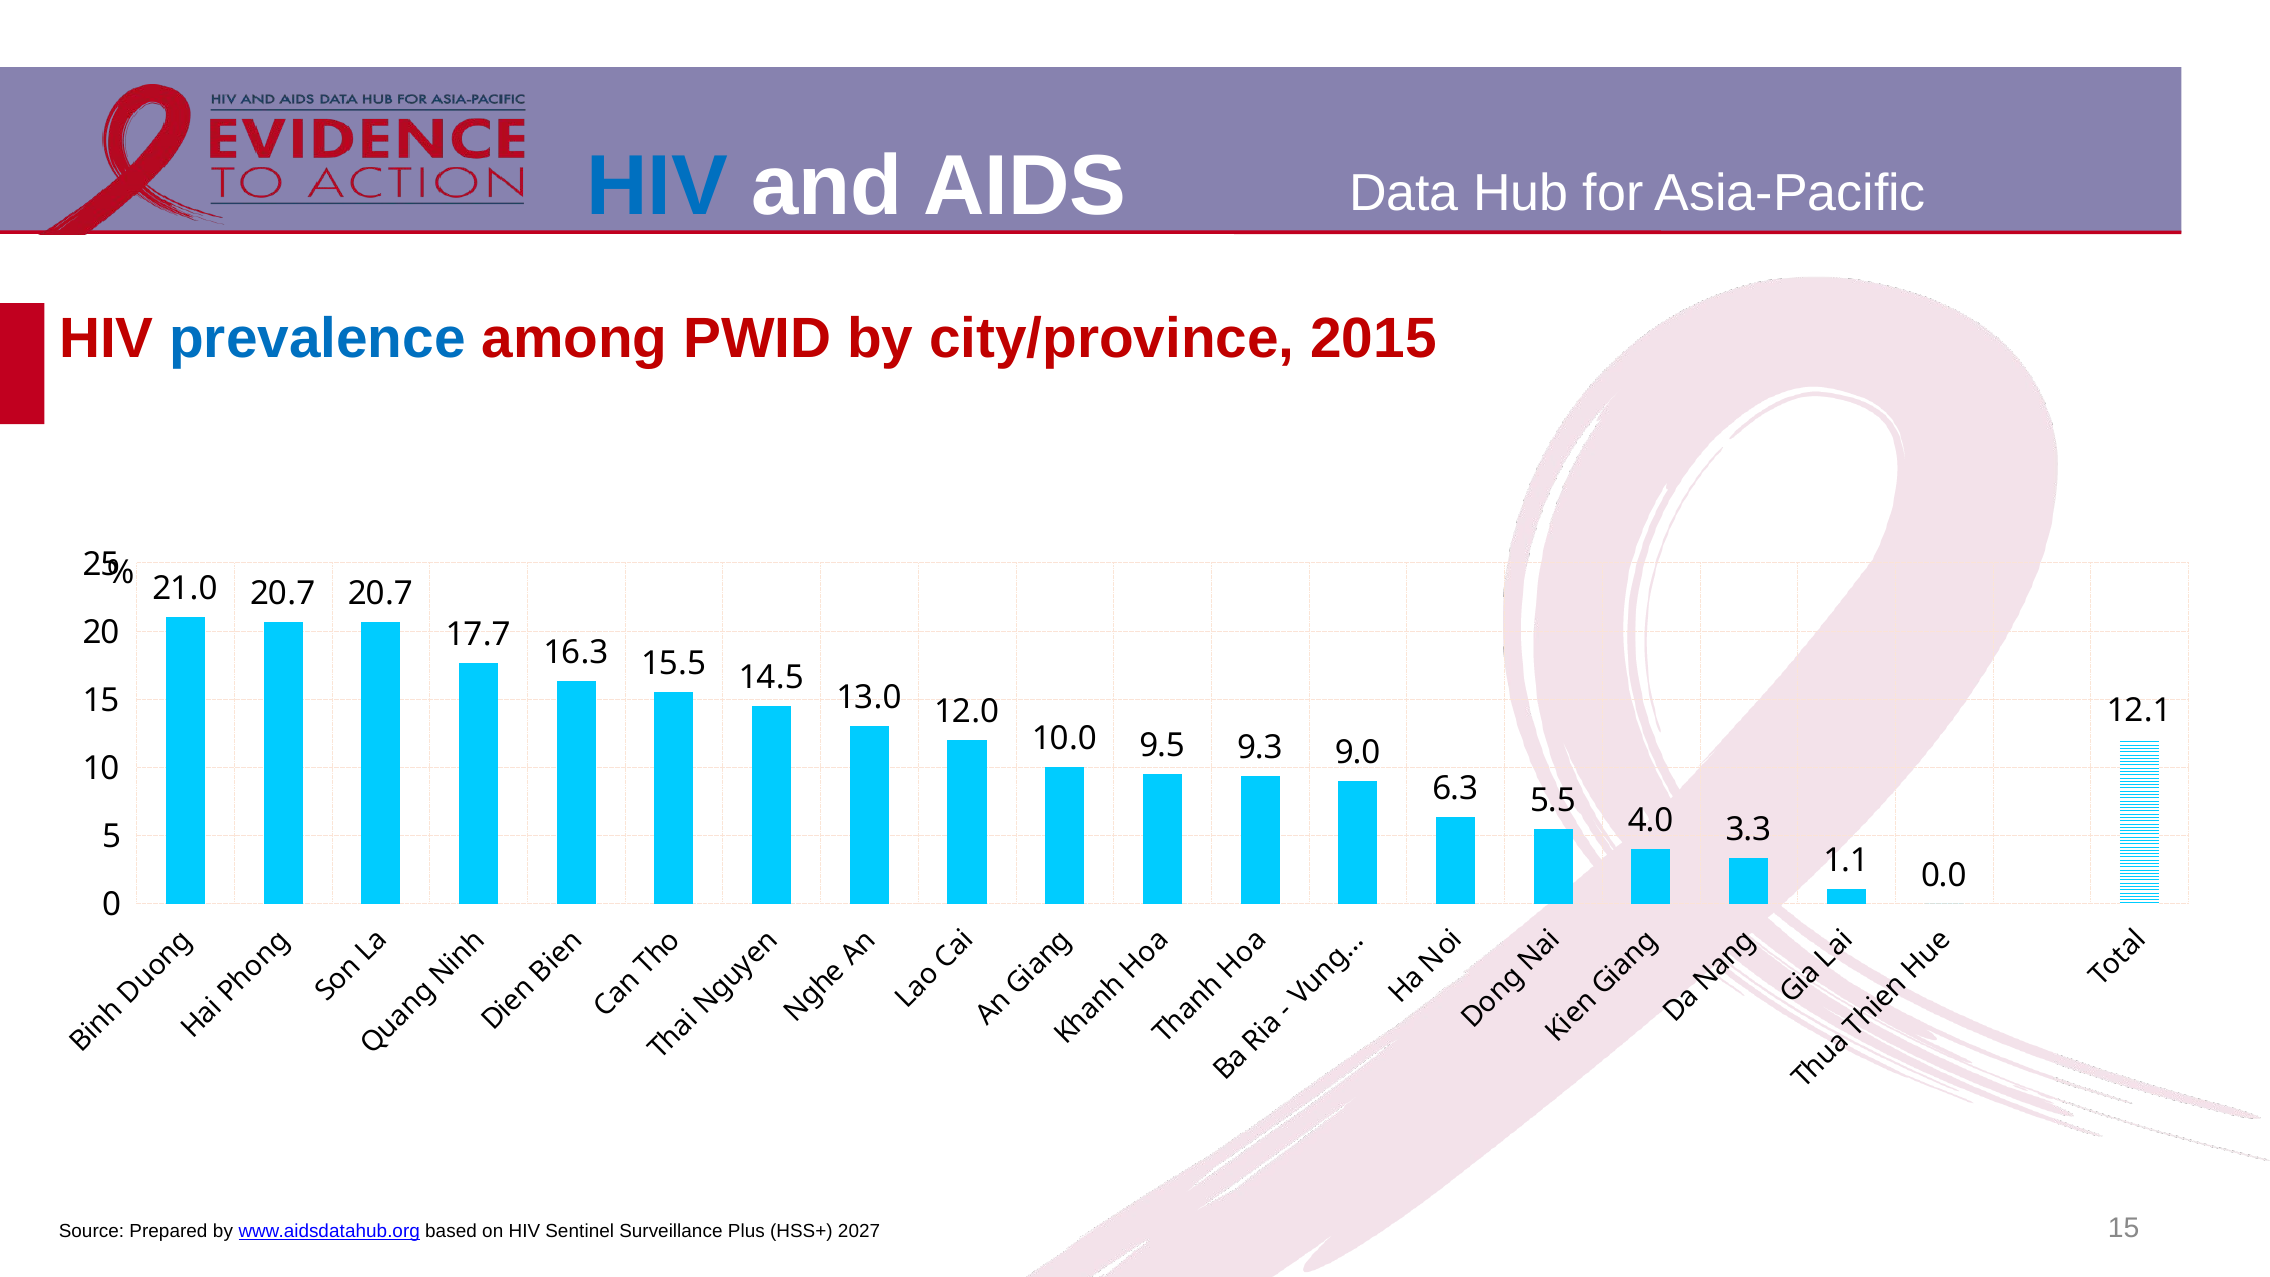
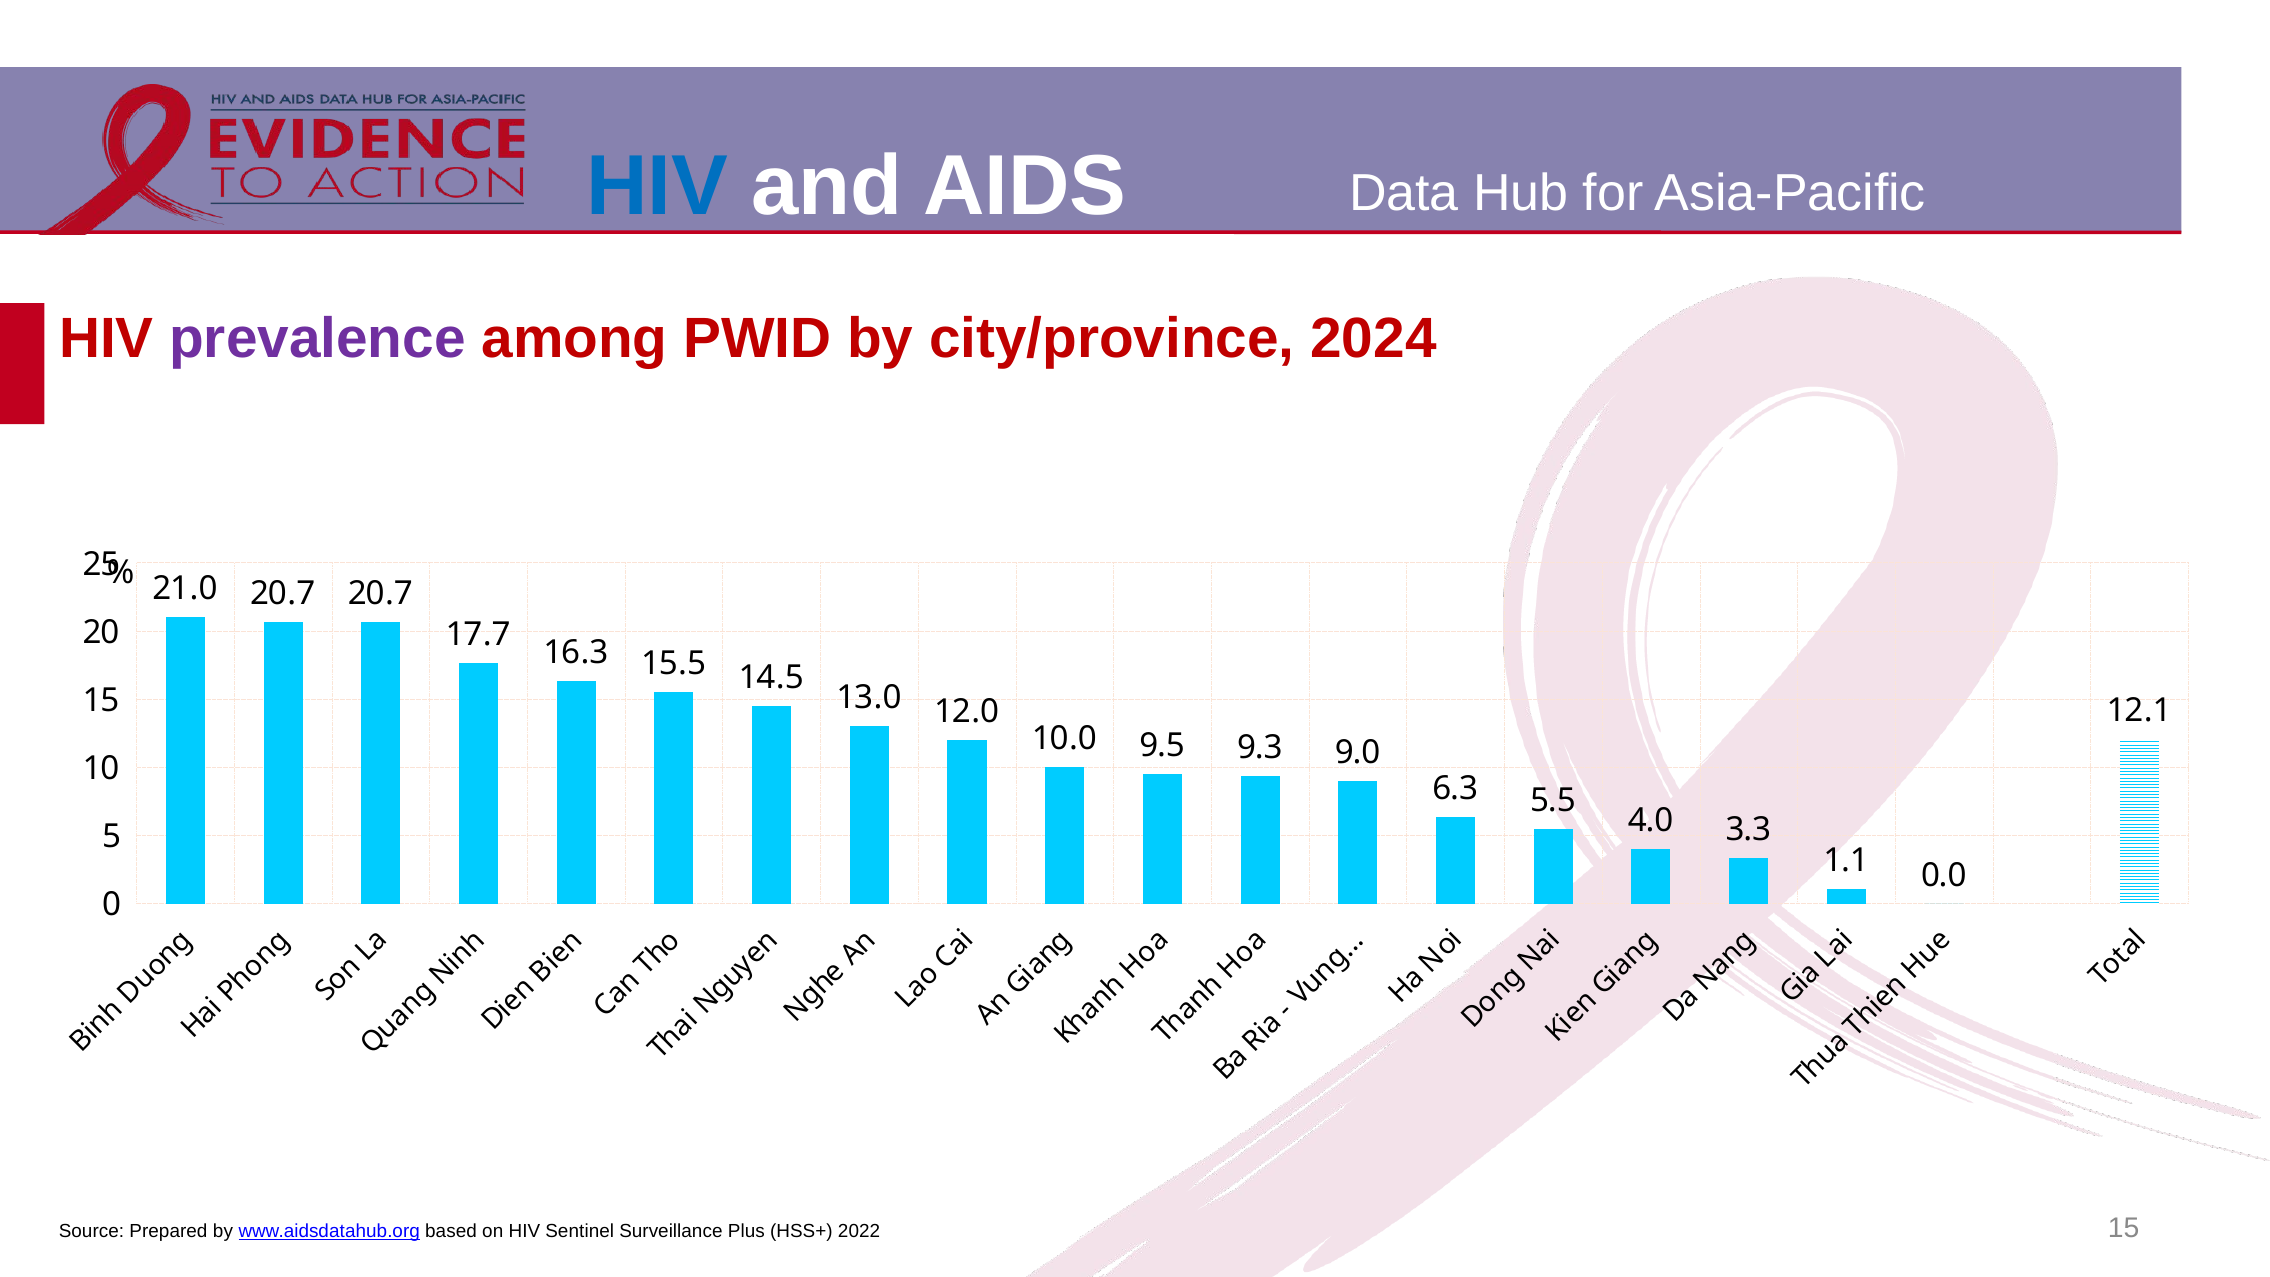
prevalence colour: blue -> purple
2015: 2015 -> 2024
2027: 2027 -> 2022
